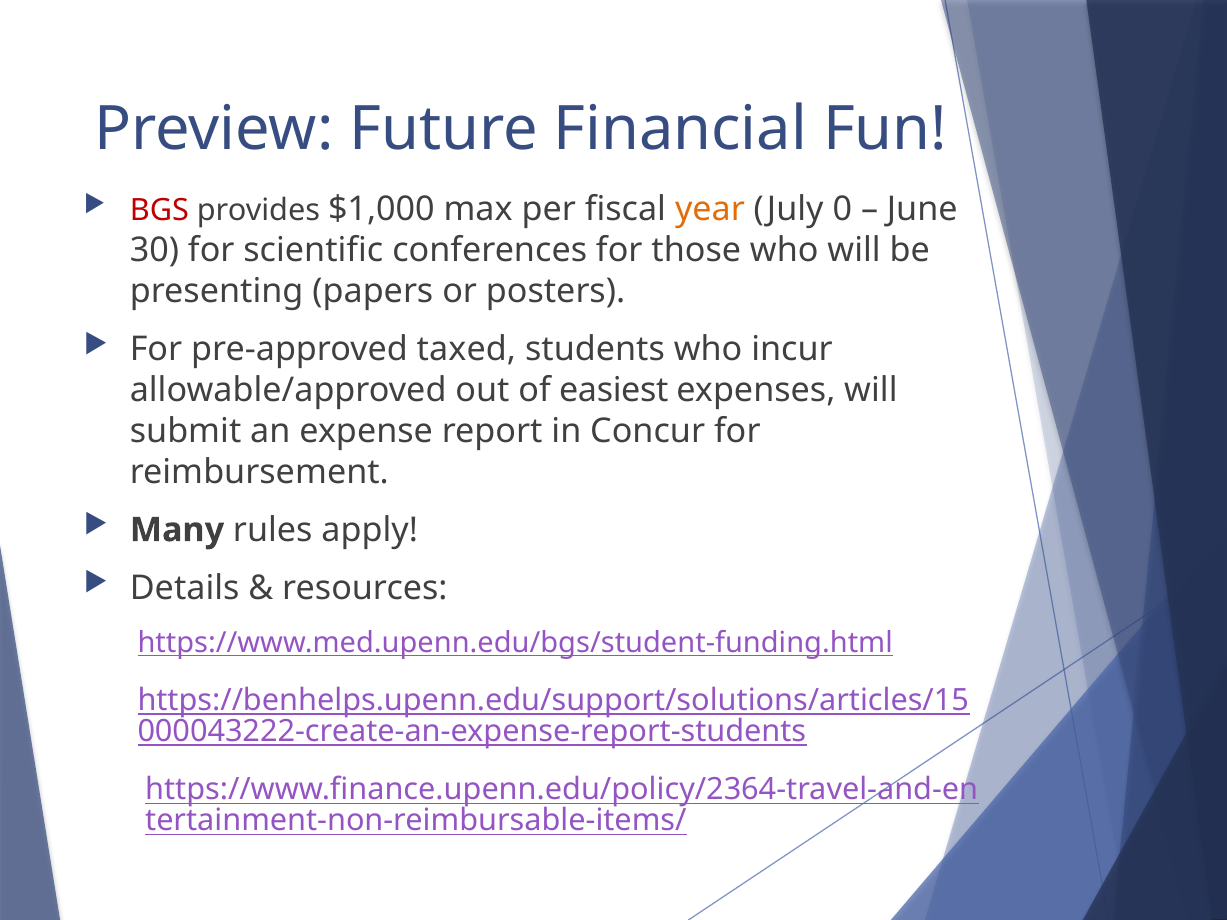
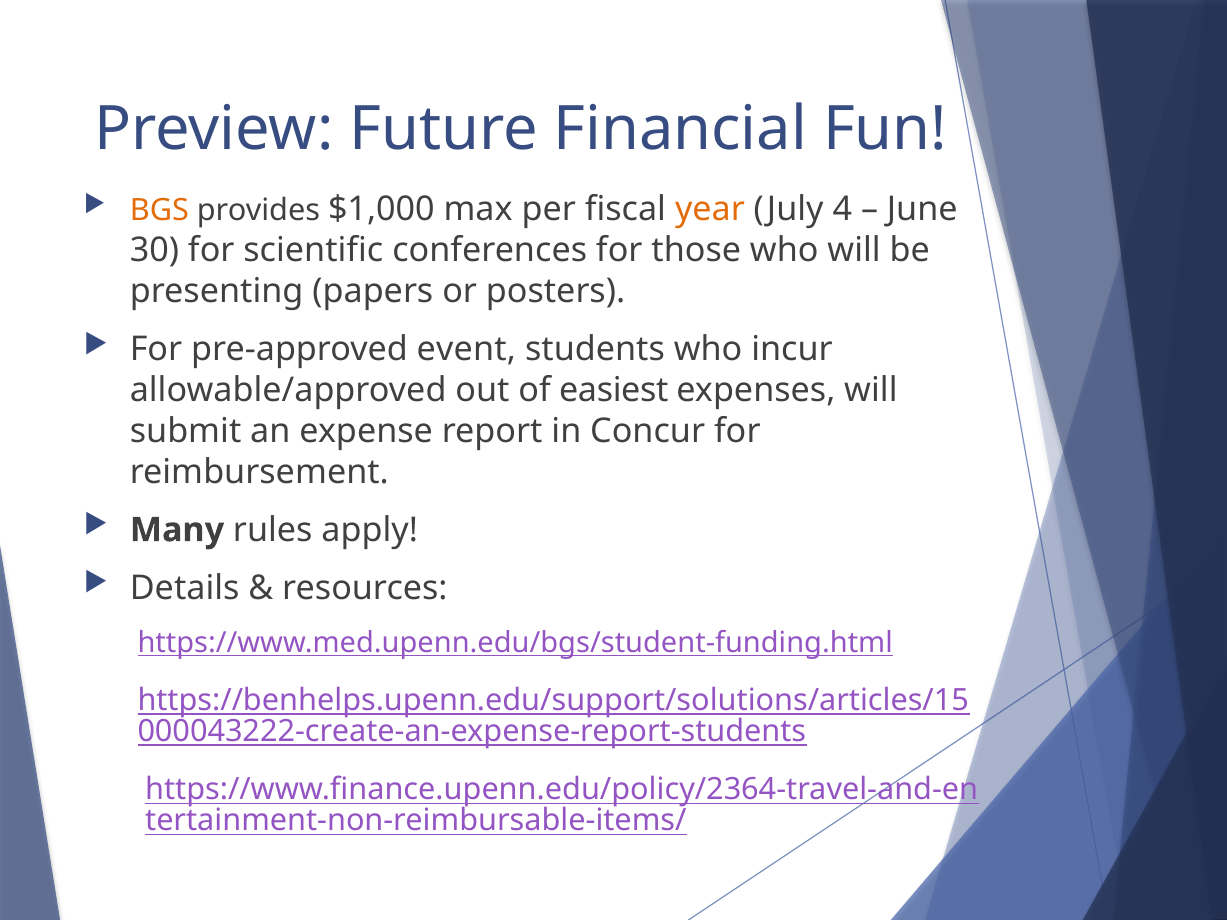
BGS colour: red -> orange
0: 0 -> 4
taxed: taxed -> event
